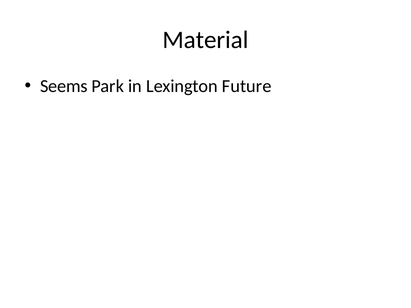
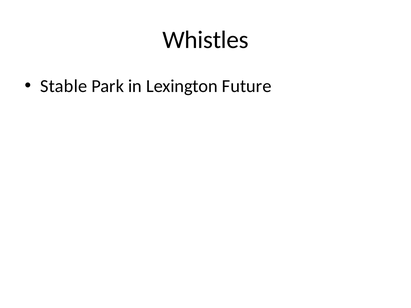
Material: Material -> Whistles
Seems: Seems -> Stable
